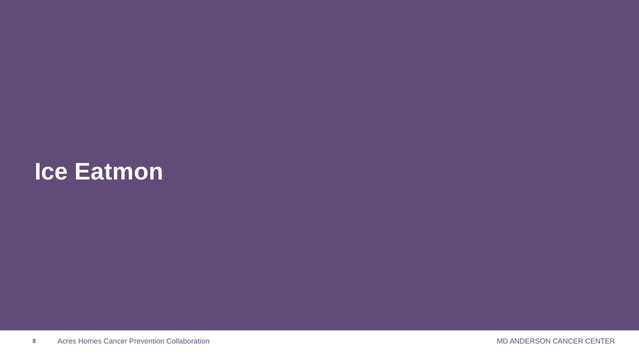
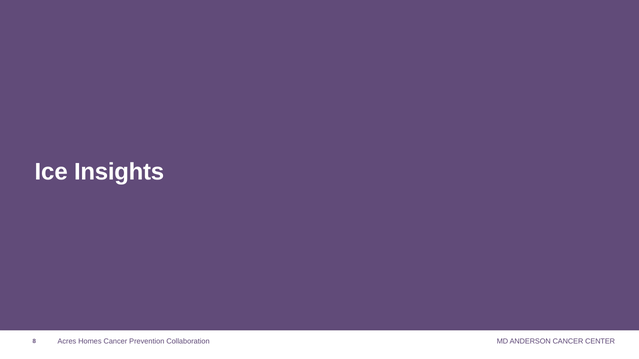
Eatmon: Eatmon -> Insights
